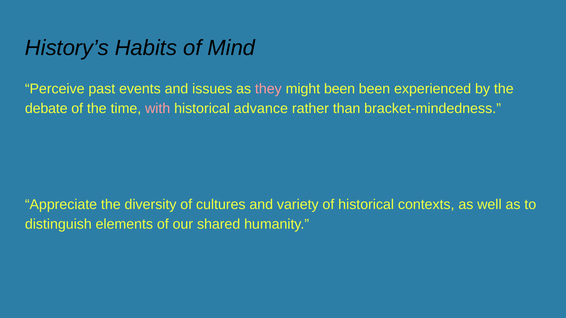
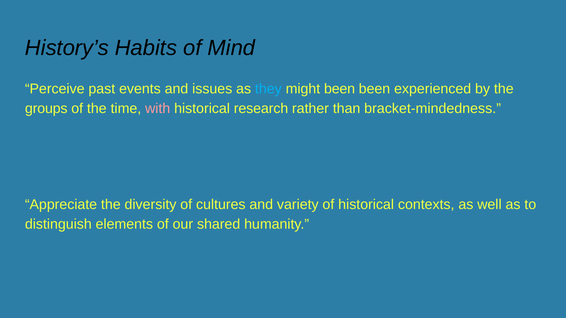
they colour: pink -> light blue
debate: debate -> groups
advance: advance -> research
